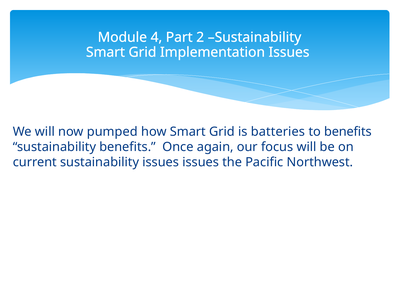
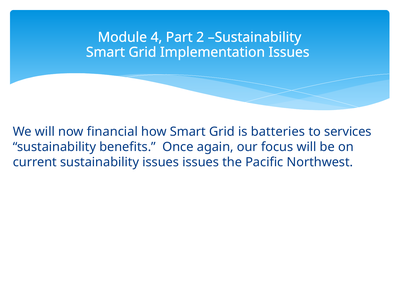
pumped: pumped -> financial
to benefits: benefits -> services
